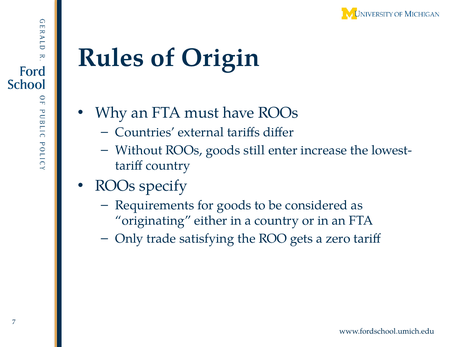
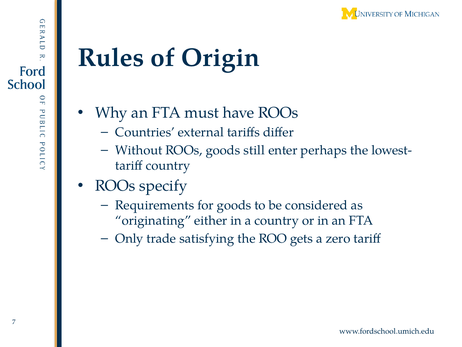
increase: increase -> perhaps
